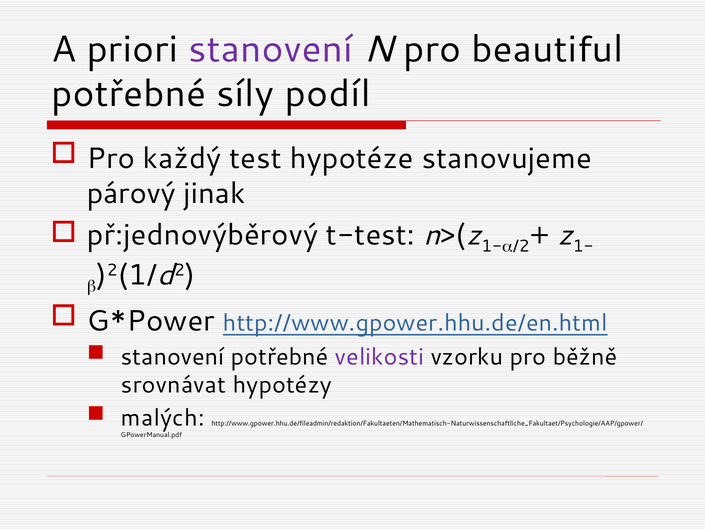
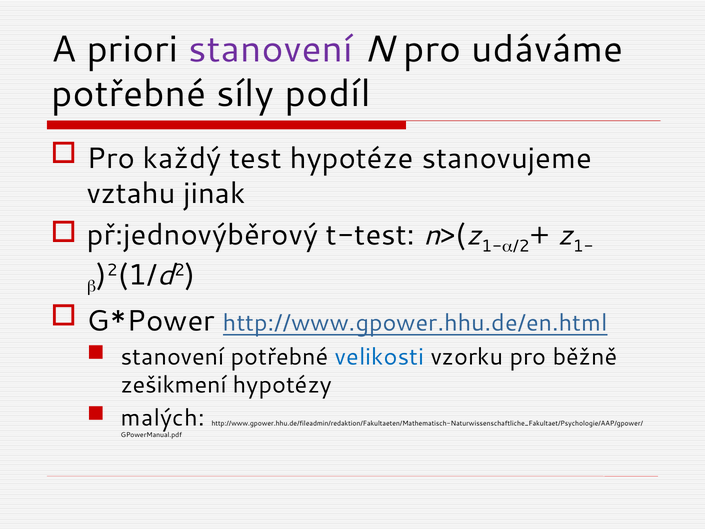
beautiful: beautiful -> udáváme
párový: párový -> vztahu
velikosti colour: purple -> blue
srovnávat: srovnávat -> zešikmení
